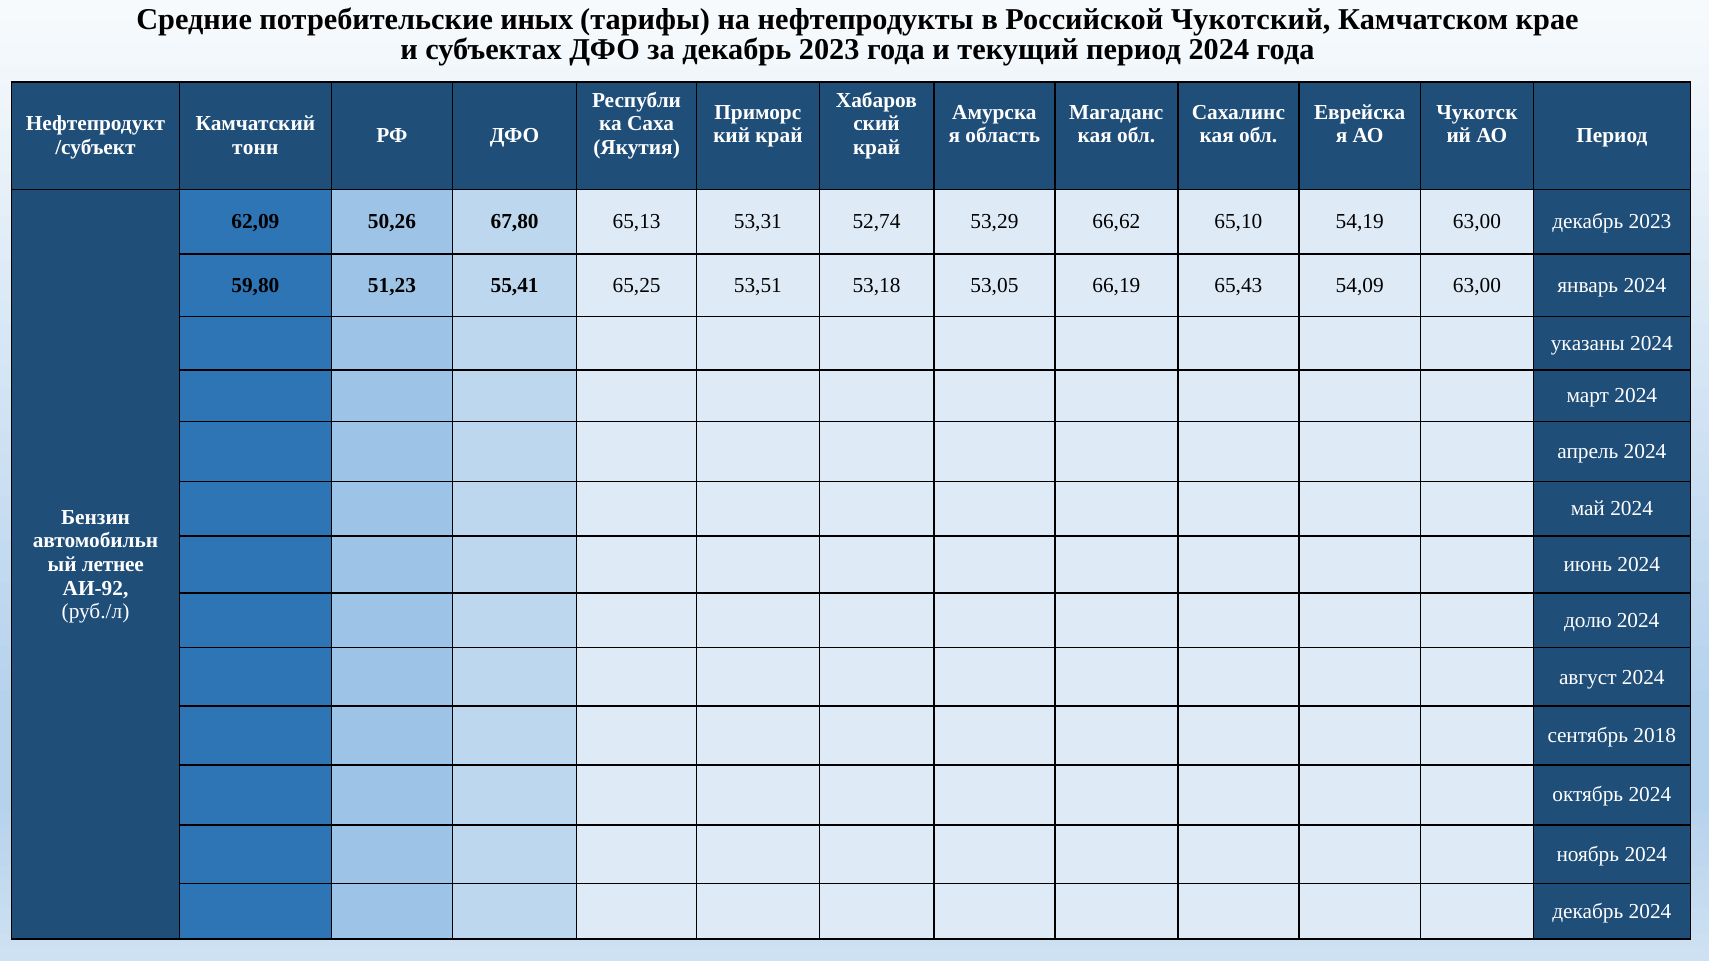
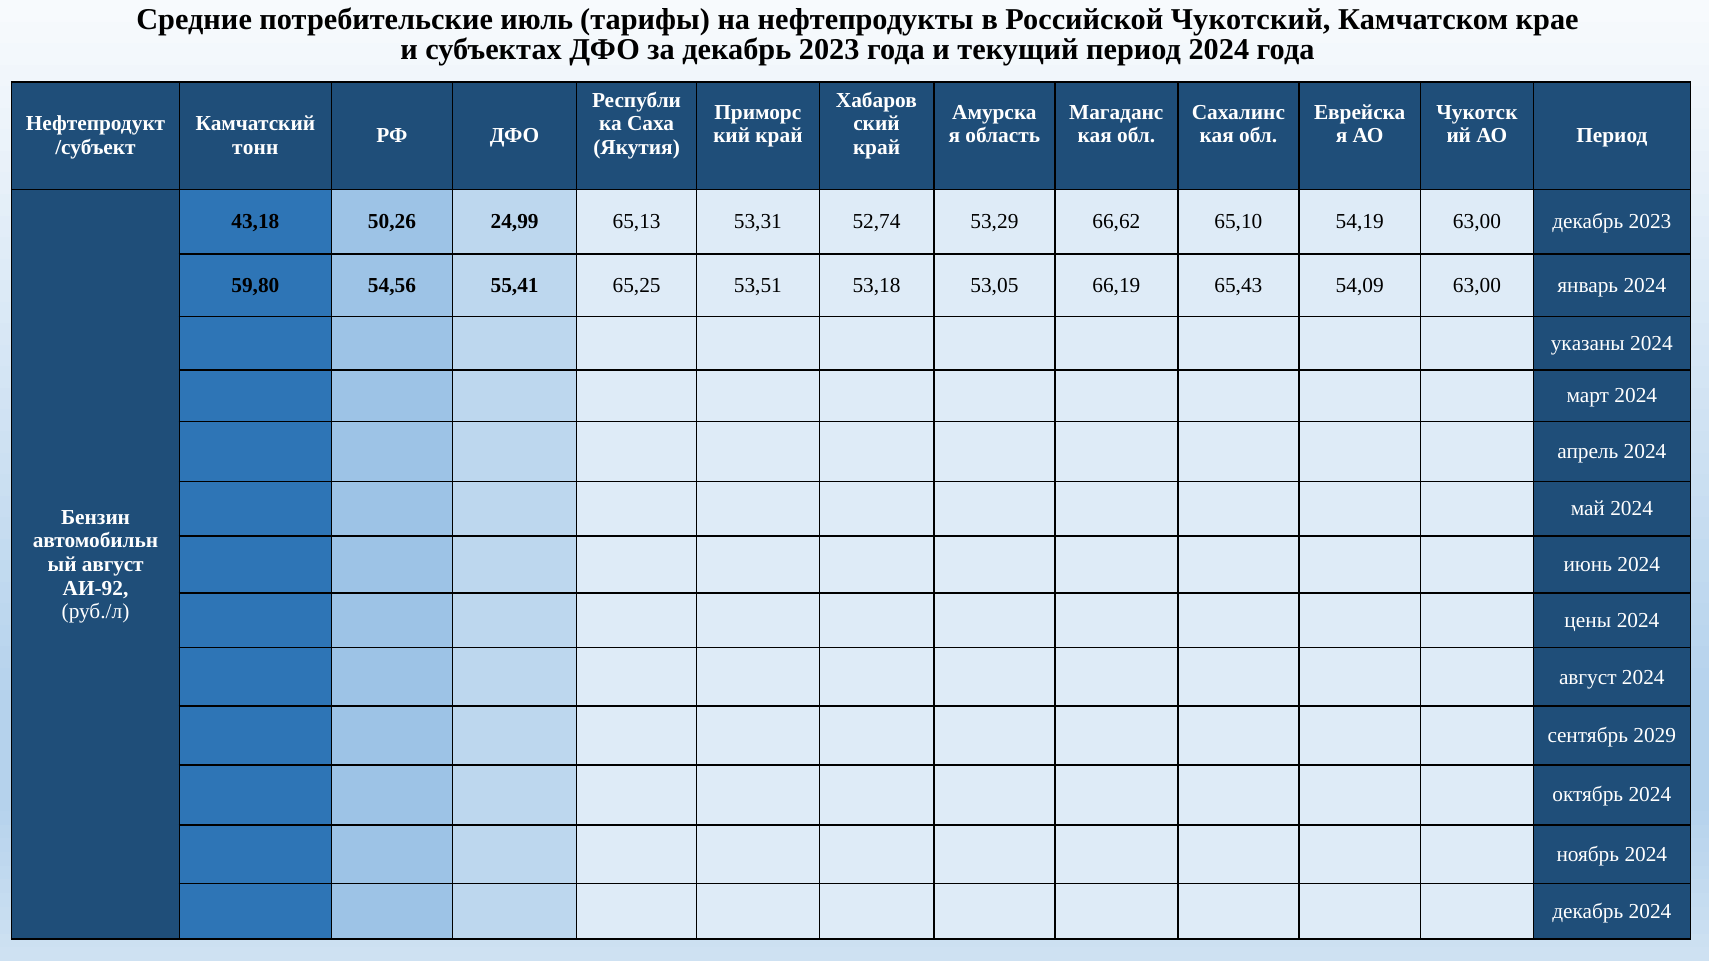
иных: иных -> июль
62,09: 62,09 -> 43,18
67,80: 67,80 -> 24,99
51,23: 51,23 -> 54,56
летнее at (113, 565): летнее -> август
долю: долю -> цены
2018: 2018 -> 2029
